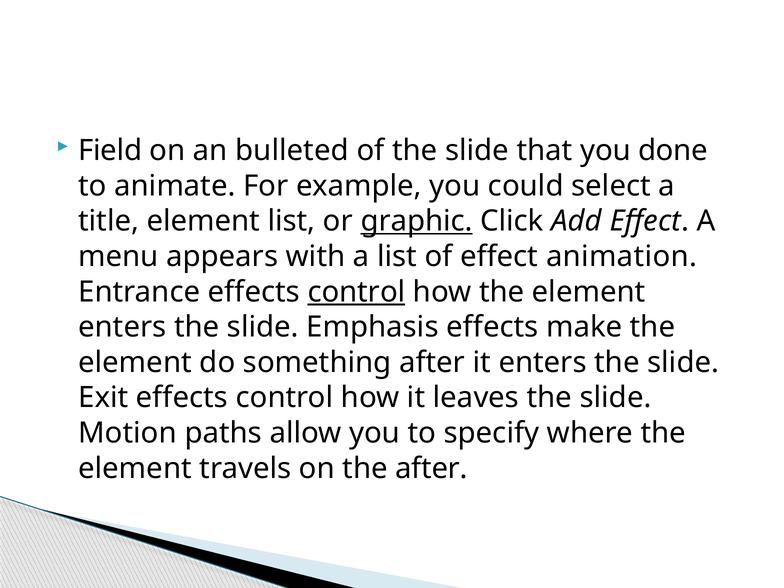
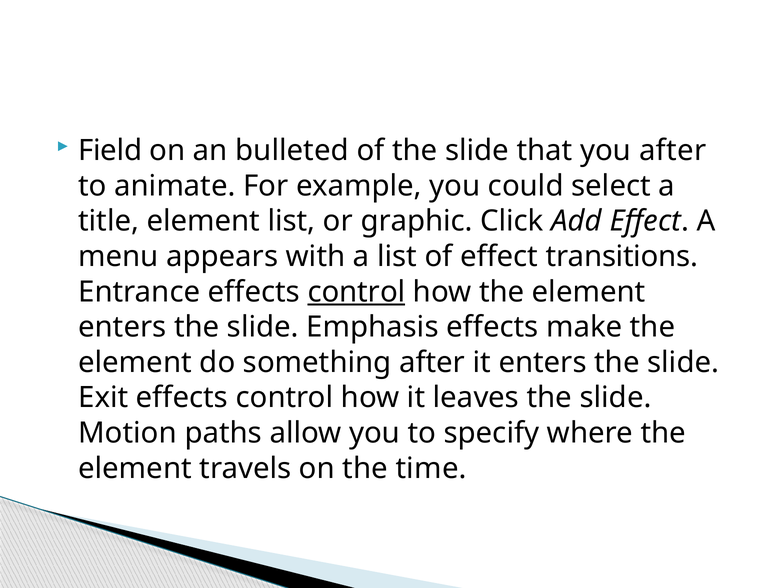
you done: done -> after
graphic underline: present -> none
animation: animation -> transitions
the after: after -> time
